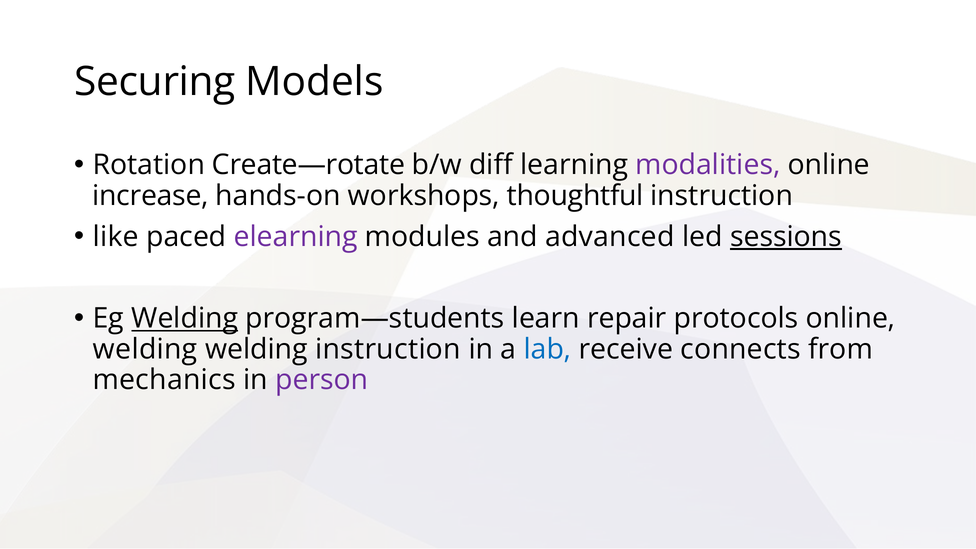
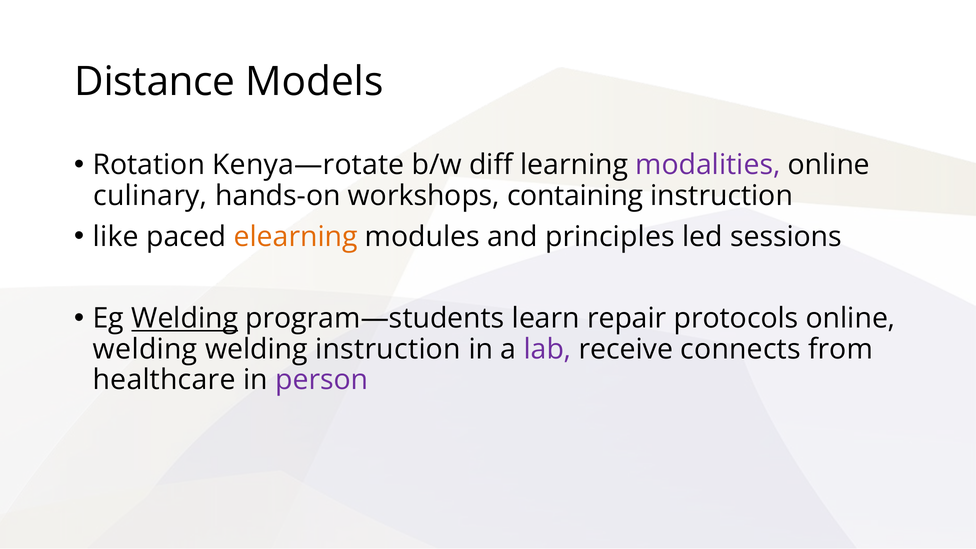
Securing: Securing -> Distance
Create—rotate: Create—rotate -> Kenya—rotate
increase: increase -> culinary
thoughtful: thoughtful -> containing
elearning colour: purple -> orange
advanced: advanced -> principles
sessions underline: present -> none
lab colour: blue -> purple
mechanics: mechanics -> healthcare
